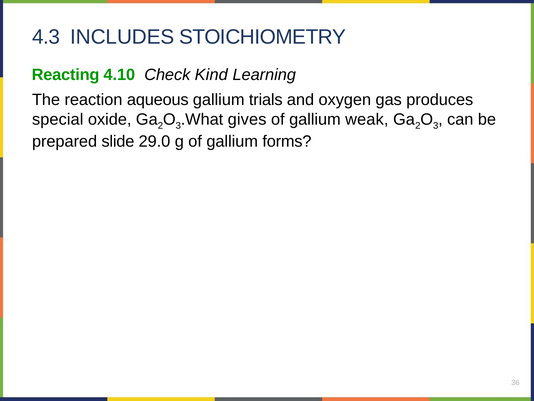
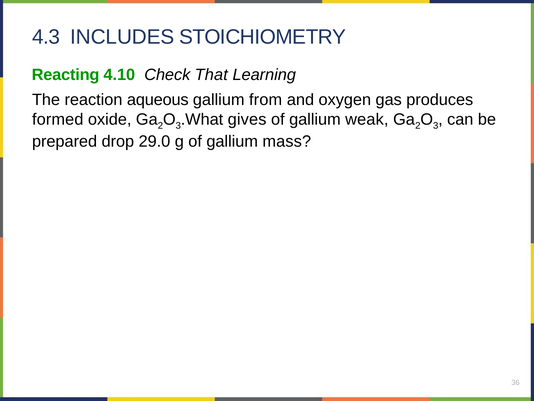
Kind: Kind -> That
trials: trials -> from
special: special -> formed
slide: slide -> drop
forms: forms -> mass
